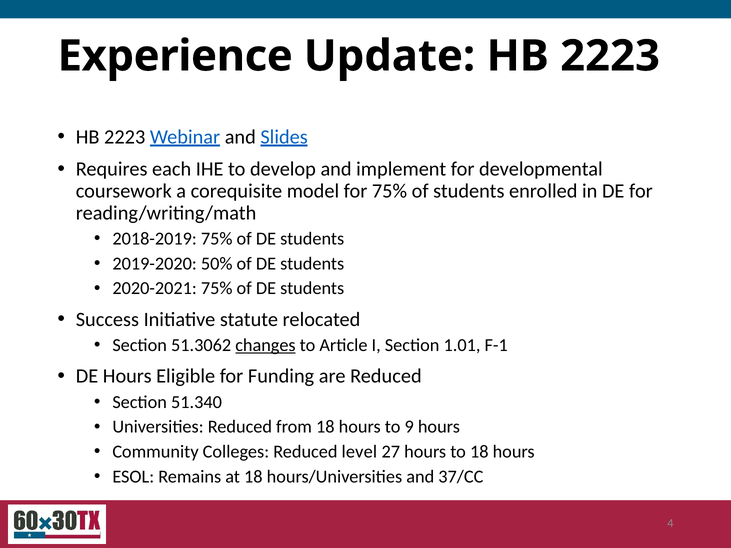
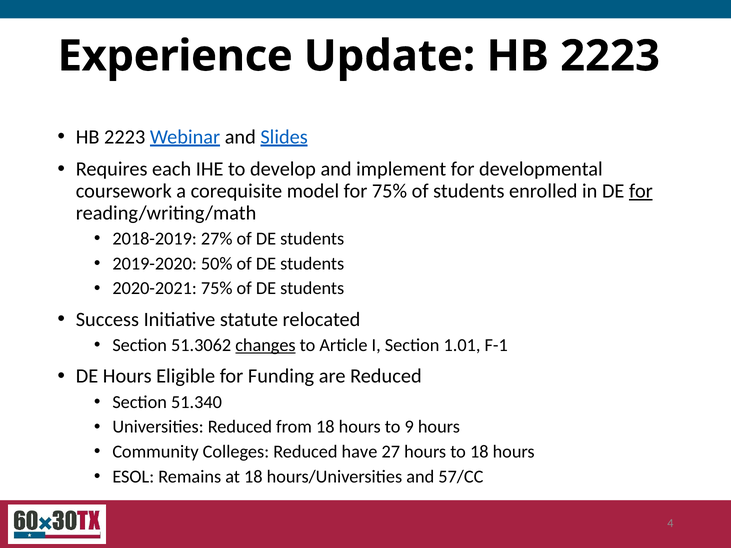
for at (641, 191) underline: none -> present
2018-2019 75%: 75% -> 27%
level: level -> have
37/CC: 37/CC -> 57/CC
